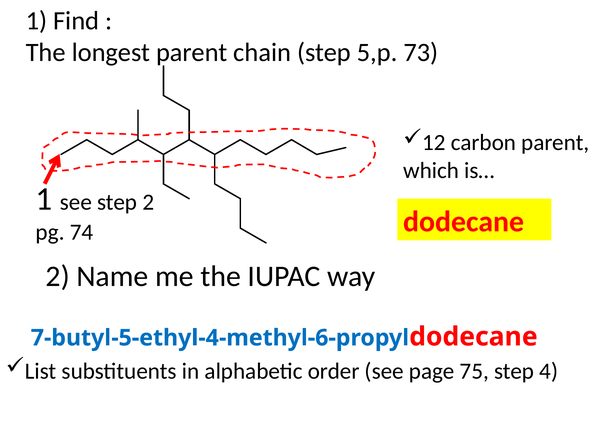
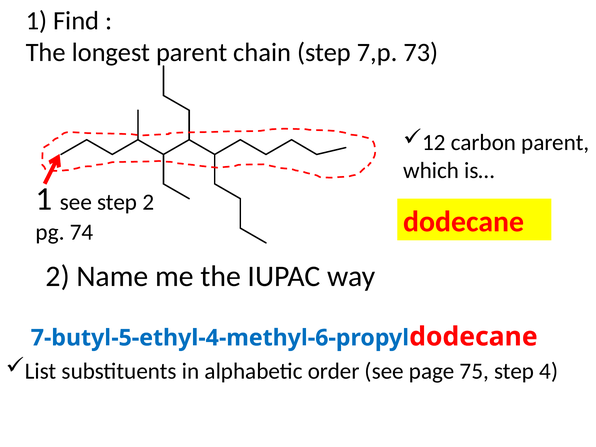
5,p: 5,p -> 7,p
